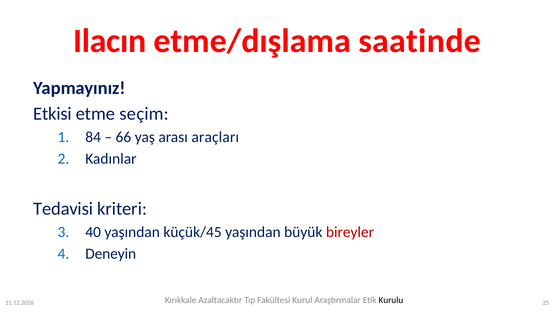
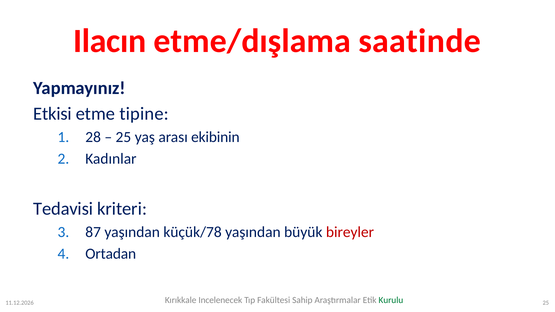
seçim: seçim -> tipine
84: 84 -> 28
66 at (123, 137): 66 -> 25
araçları: araçları -> ekibinin
40: 40 -> 87
küçük/45: küçük/45 -> küçük/78
Deneyin: Deneyin -> Ortadan
Azaltacaktır: Azaltacaktır -> Incelenecek
Kurul: Kurul -> Sahip
Kurulu colour: black -> green
